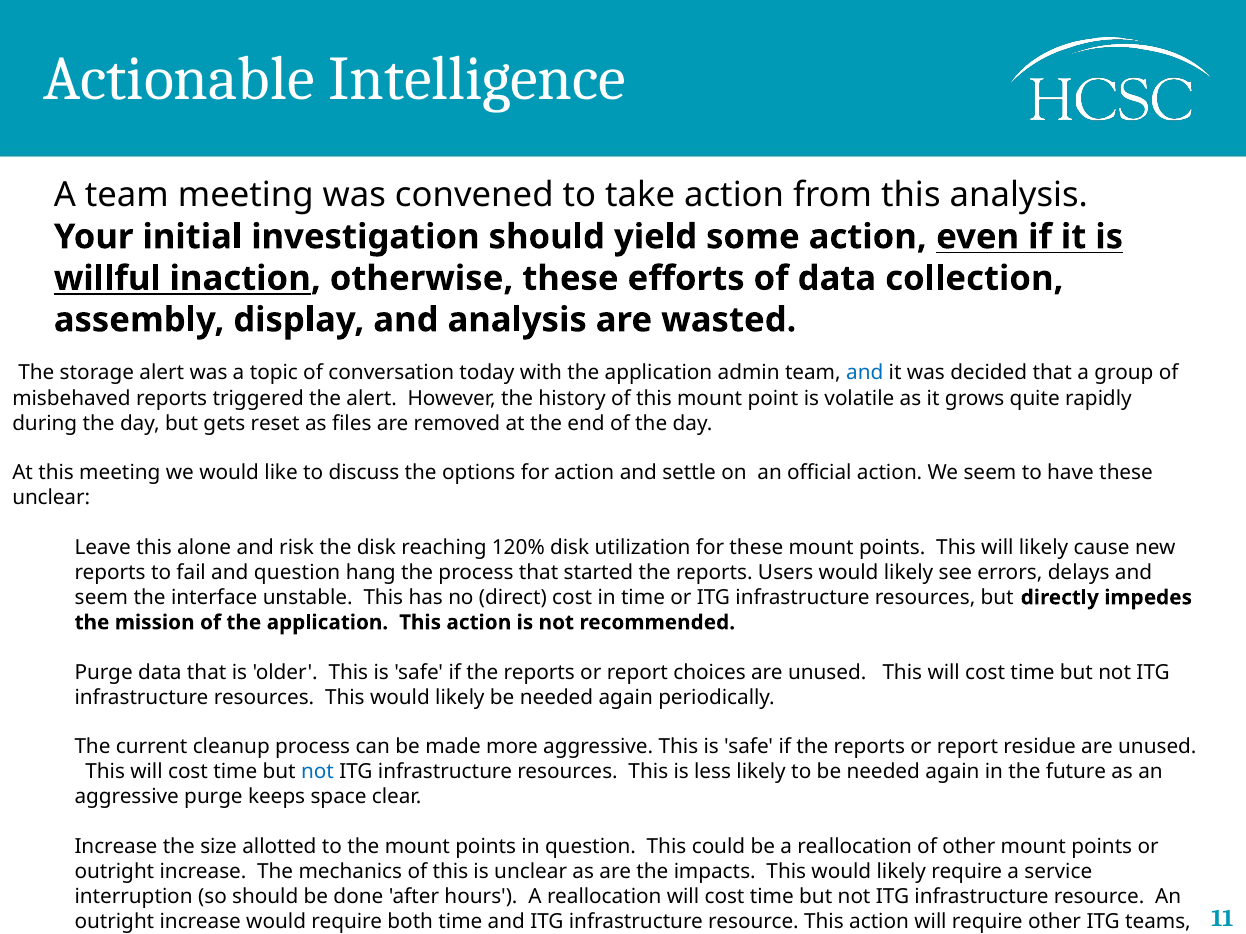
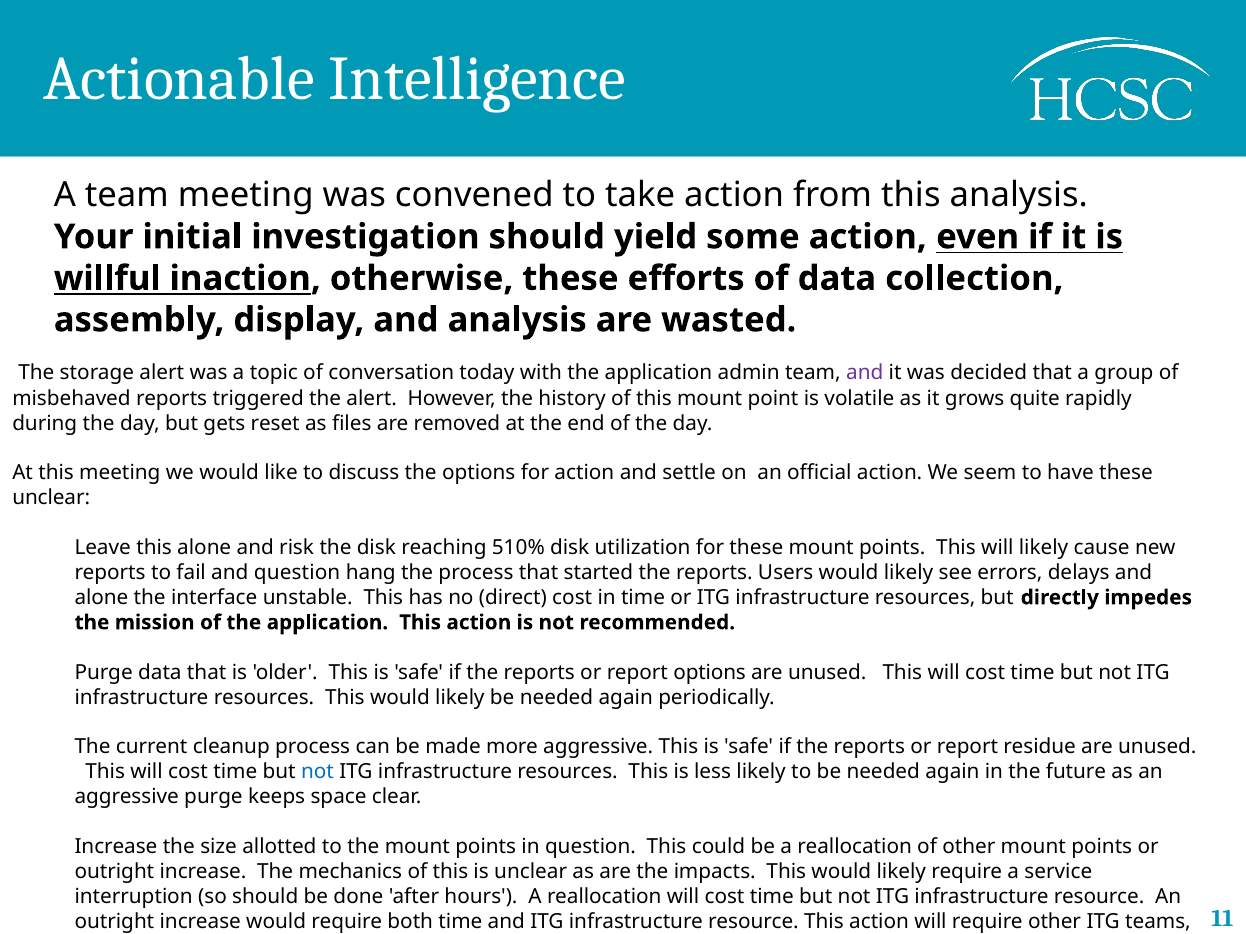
and at (865, 373) colour: blue -> purple
120%: 120% -> 510%
seem at (101, 598): seem -> alone
report choices: choices -> options
